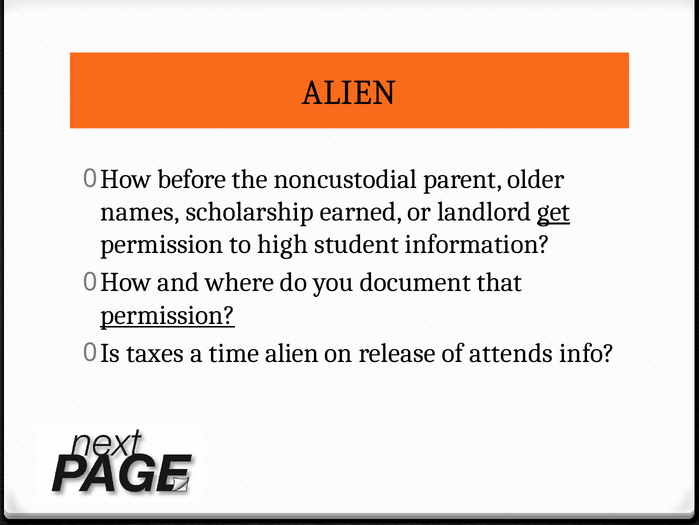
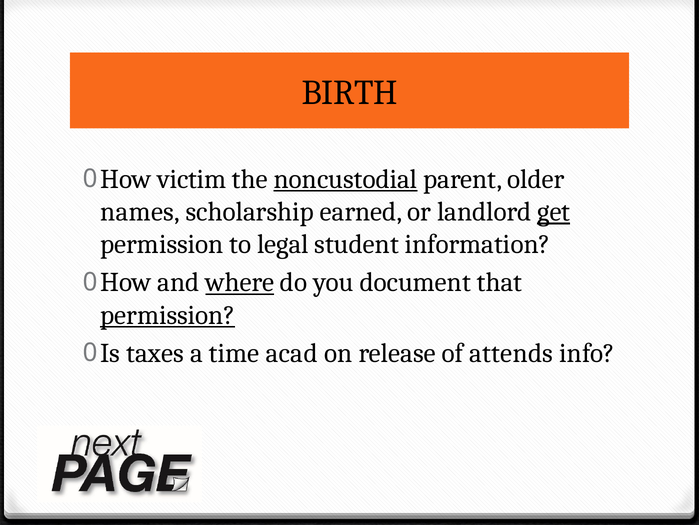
ALIEN at (349, 93): ALIEN -> BIRTH
before: before -> victim
noncustodial underline: none -> present
high: high -> legal
where underline: none -> present
time alien: alien -> acad
